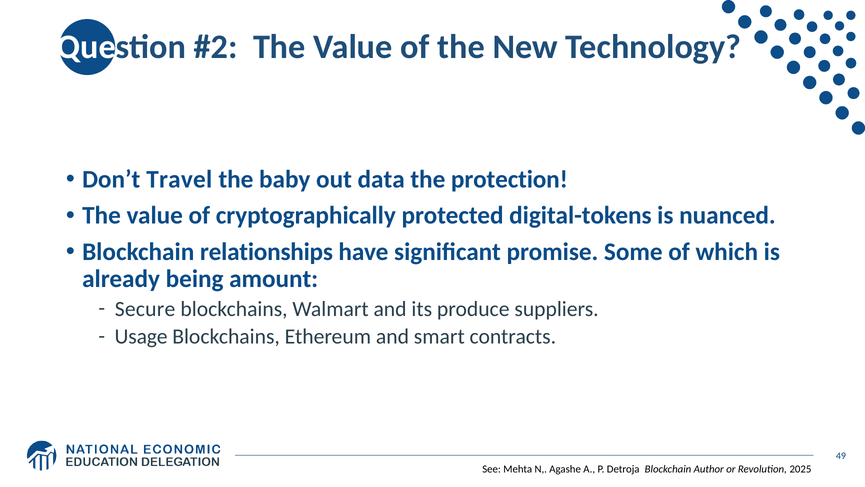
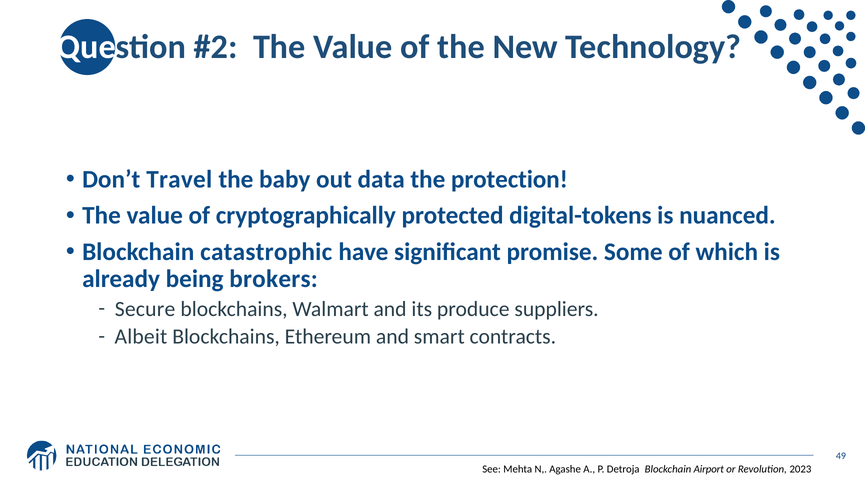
relationships: relationships -> catastrophic
amount: amount -> brokers
Usage: Usage -> Albeit
Author: Author -> Airport
2025: 2025 -> 2023
